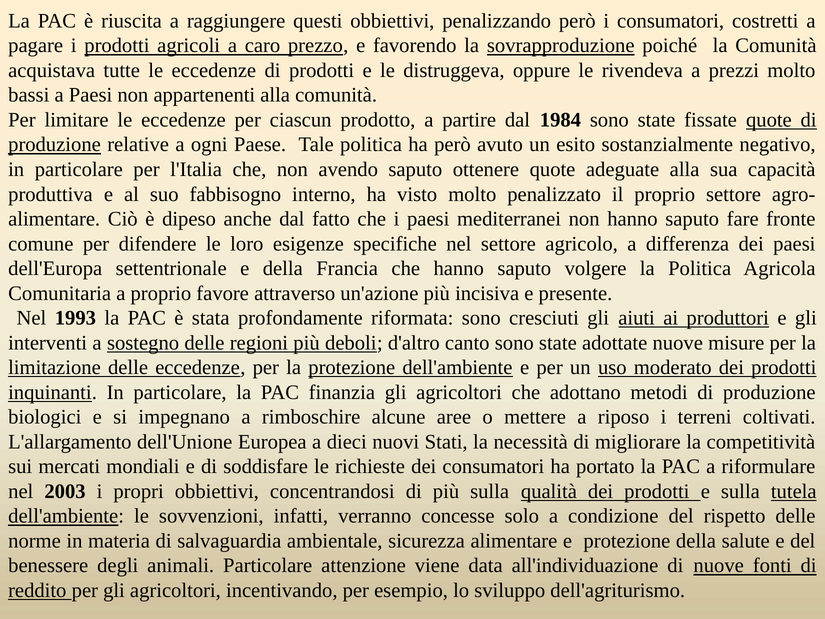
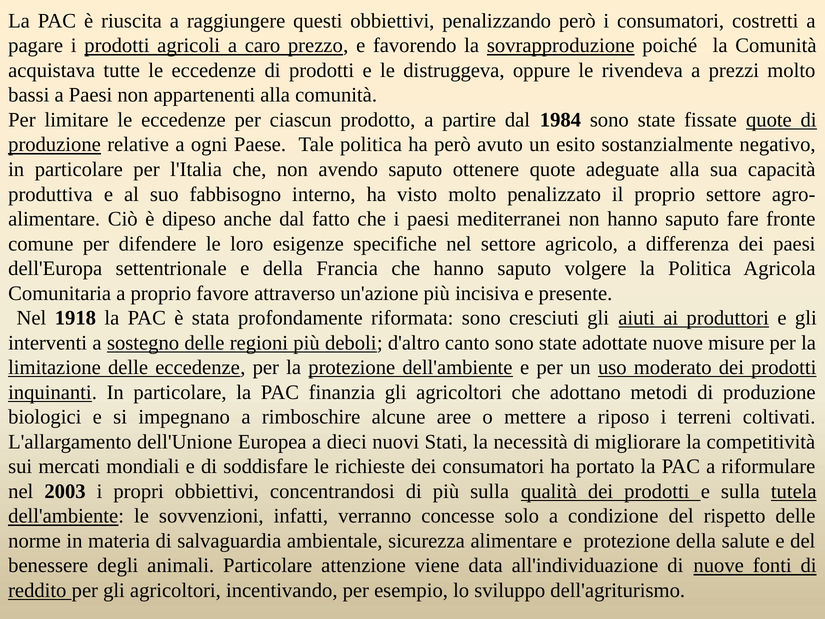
1993: 1993 -> 1918
